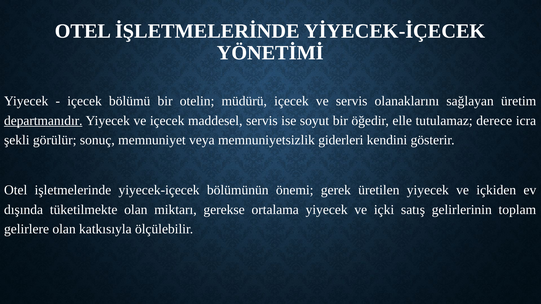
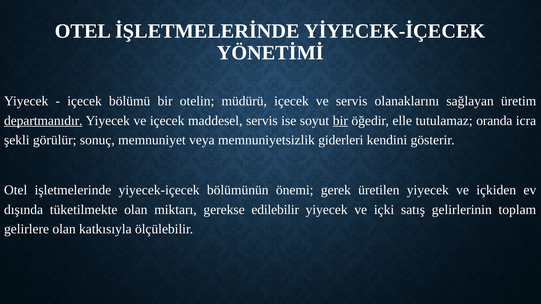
bir at (340, 121) underline: none -> present
derece: derece -> oranda
ortalama: ortalama -> edilebilir
